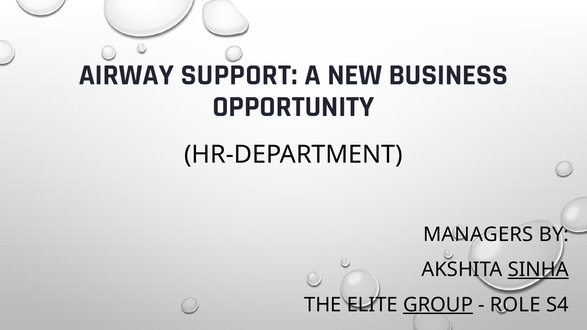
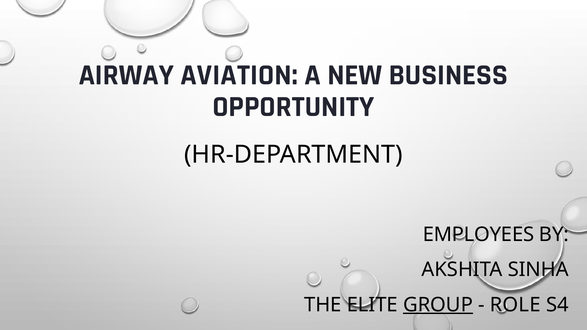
SUPPORT: SUPPORT -> AVIATION
MANAGERS: MANAGERS -> EMPLOYEES
SINHA underline: present -> none
